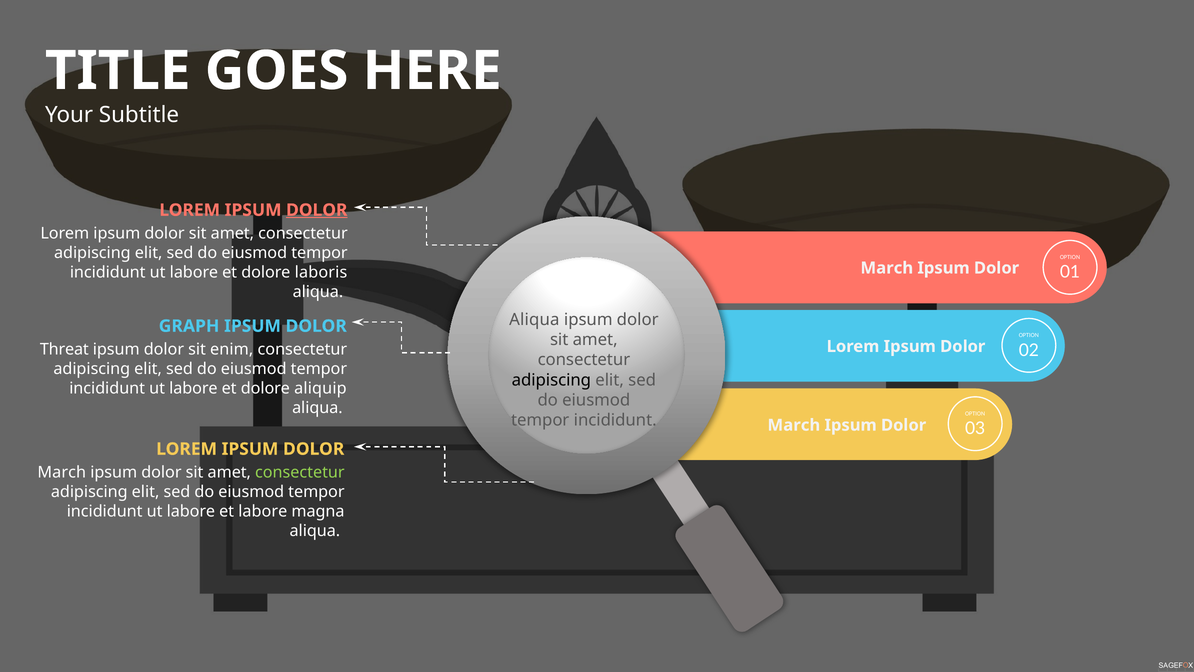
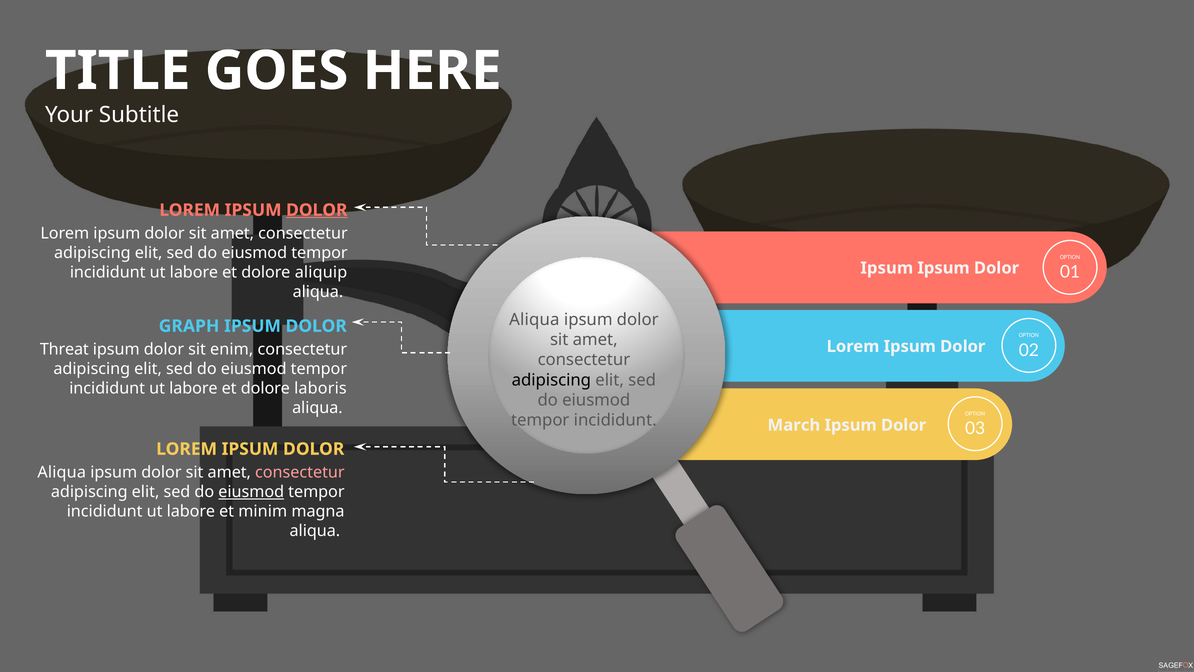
March at (887, 268): March -> Ipsum
laboris: laboris -> aliquip
aliquip: aliquip -> laboris
March at (62, 472): March -> Aliqua
consectetur at (300, 472) colour: light green -> pink
eiusmod at (251, 492) underline: none -> present
et labore: labore -> minim
